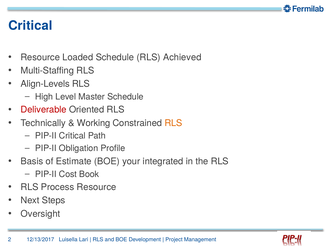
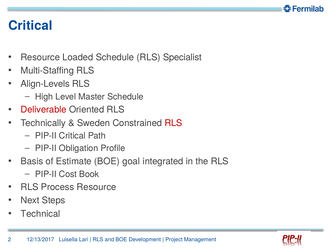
Achieved: Achieved -> Specialist
Working: Working -> Sweden
RLS at (173, 123) colour: orange -> red
your: your -> goal
Oversight: Oversight -> Technical
